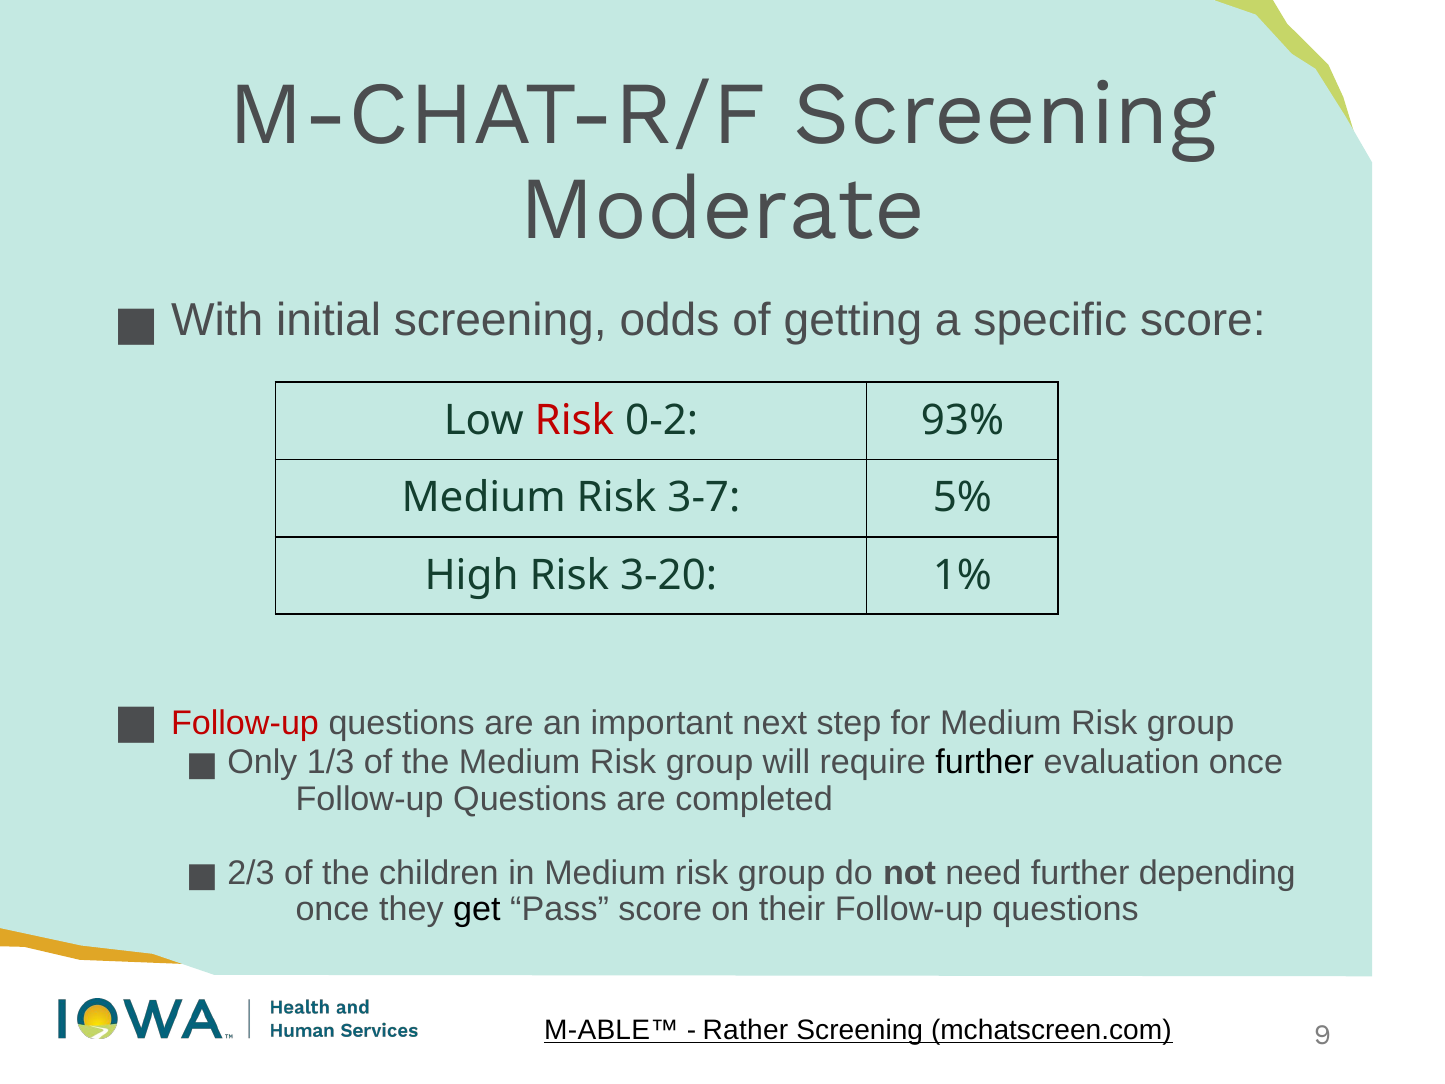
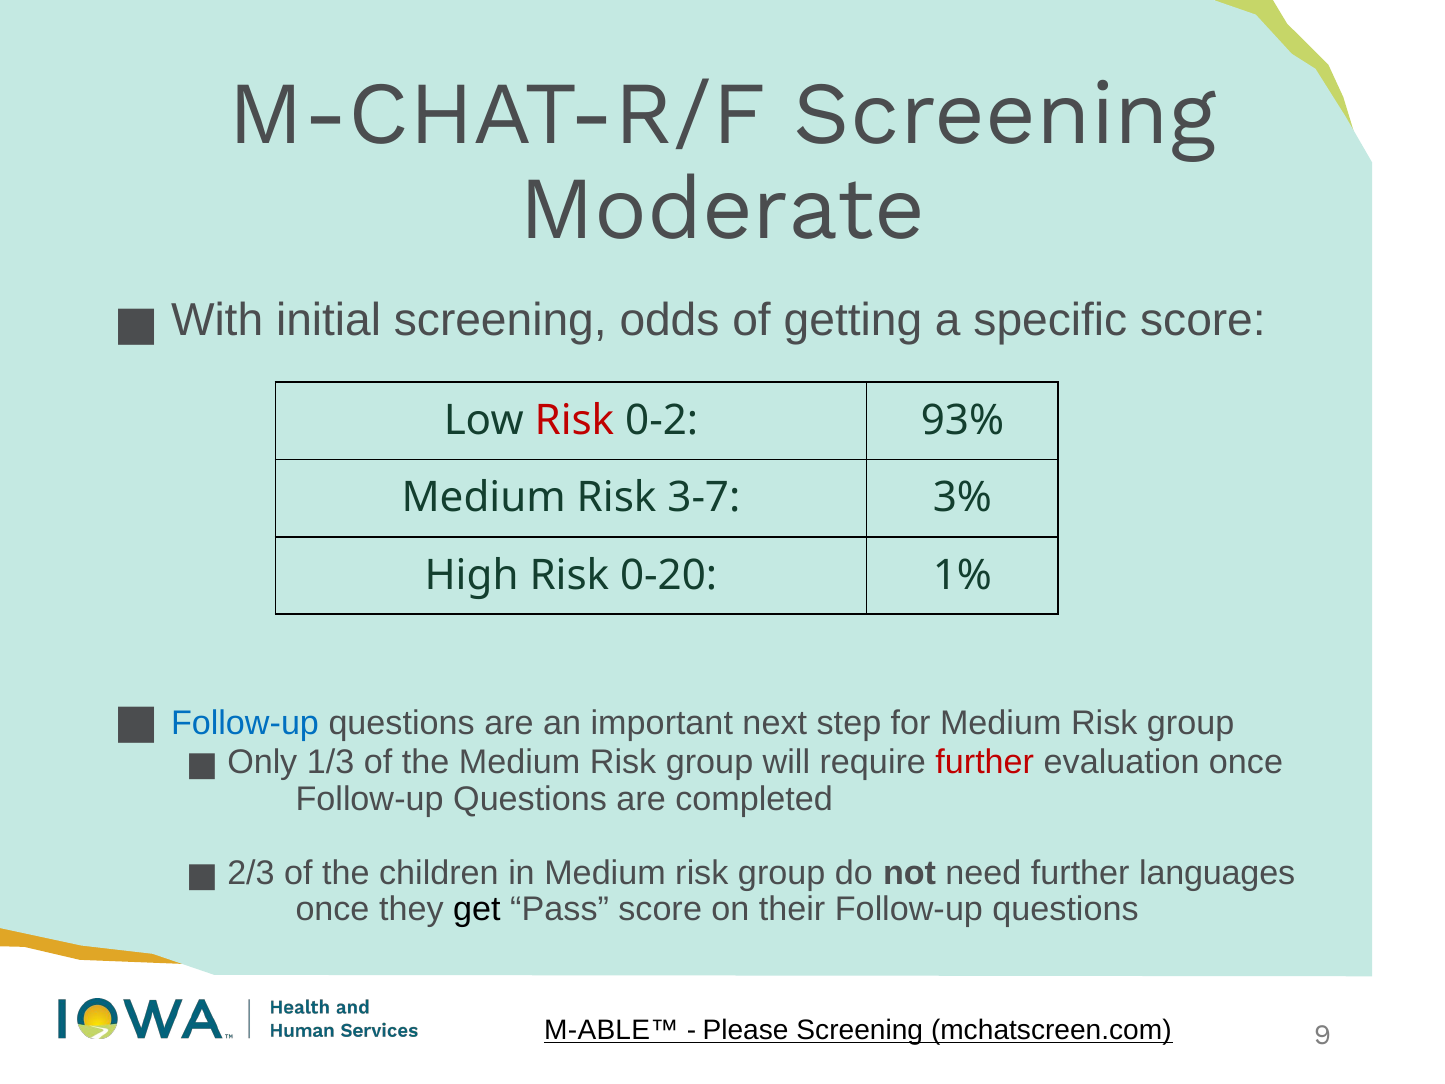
5%: 5% -> 3%
3-20: 3-20 -> 0-20
Follow-up at (245, 723) colour: red -> blue
further at (985, 762) colour: black -> red
depending: depending -> languages
Rather: Rather -> Please
